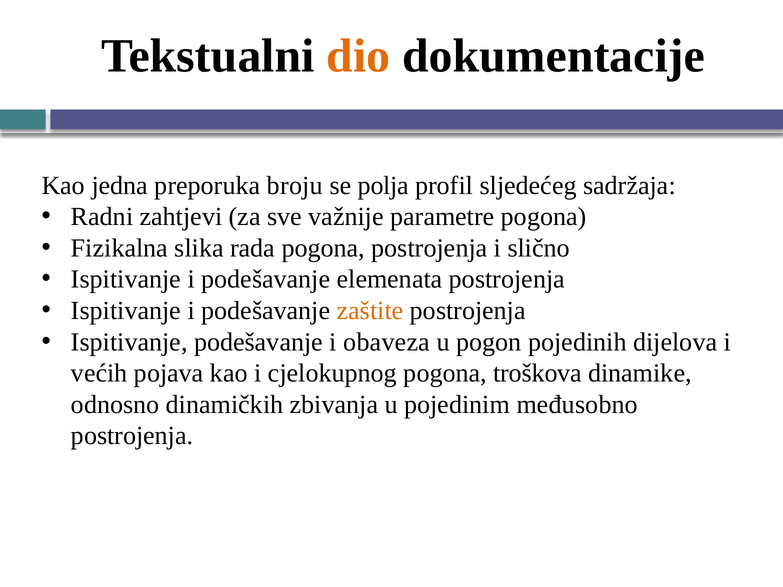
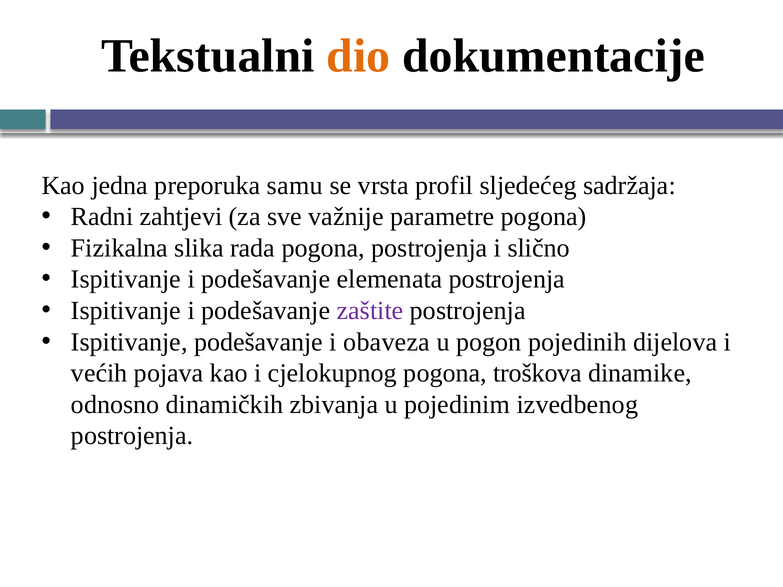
broju: broju -> samu
polja: polja -> vrsta
zaštite colour: orange -> purple
međusobno: međusobno -> izvedbenog
